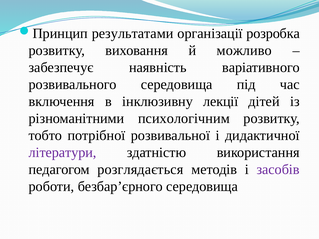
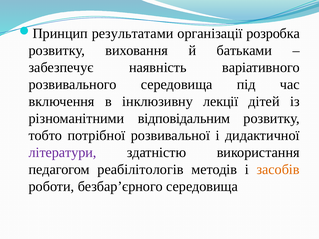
можливо: можливо -> батьками
психологічним: психологічним -> відповідальним
розглядається: розглядається -> реабілітологів
засобів colour: purple -> orange
